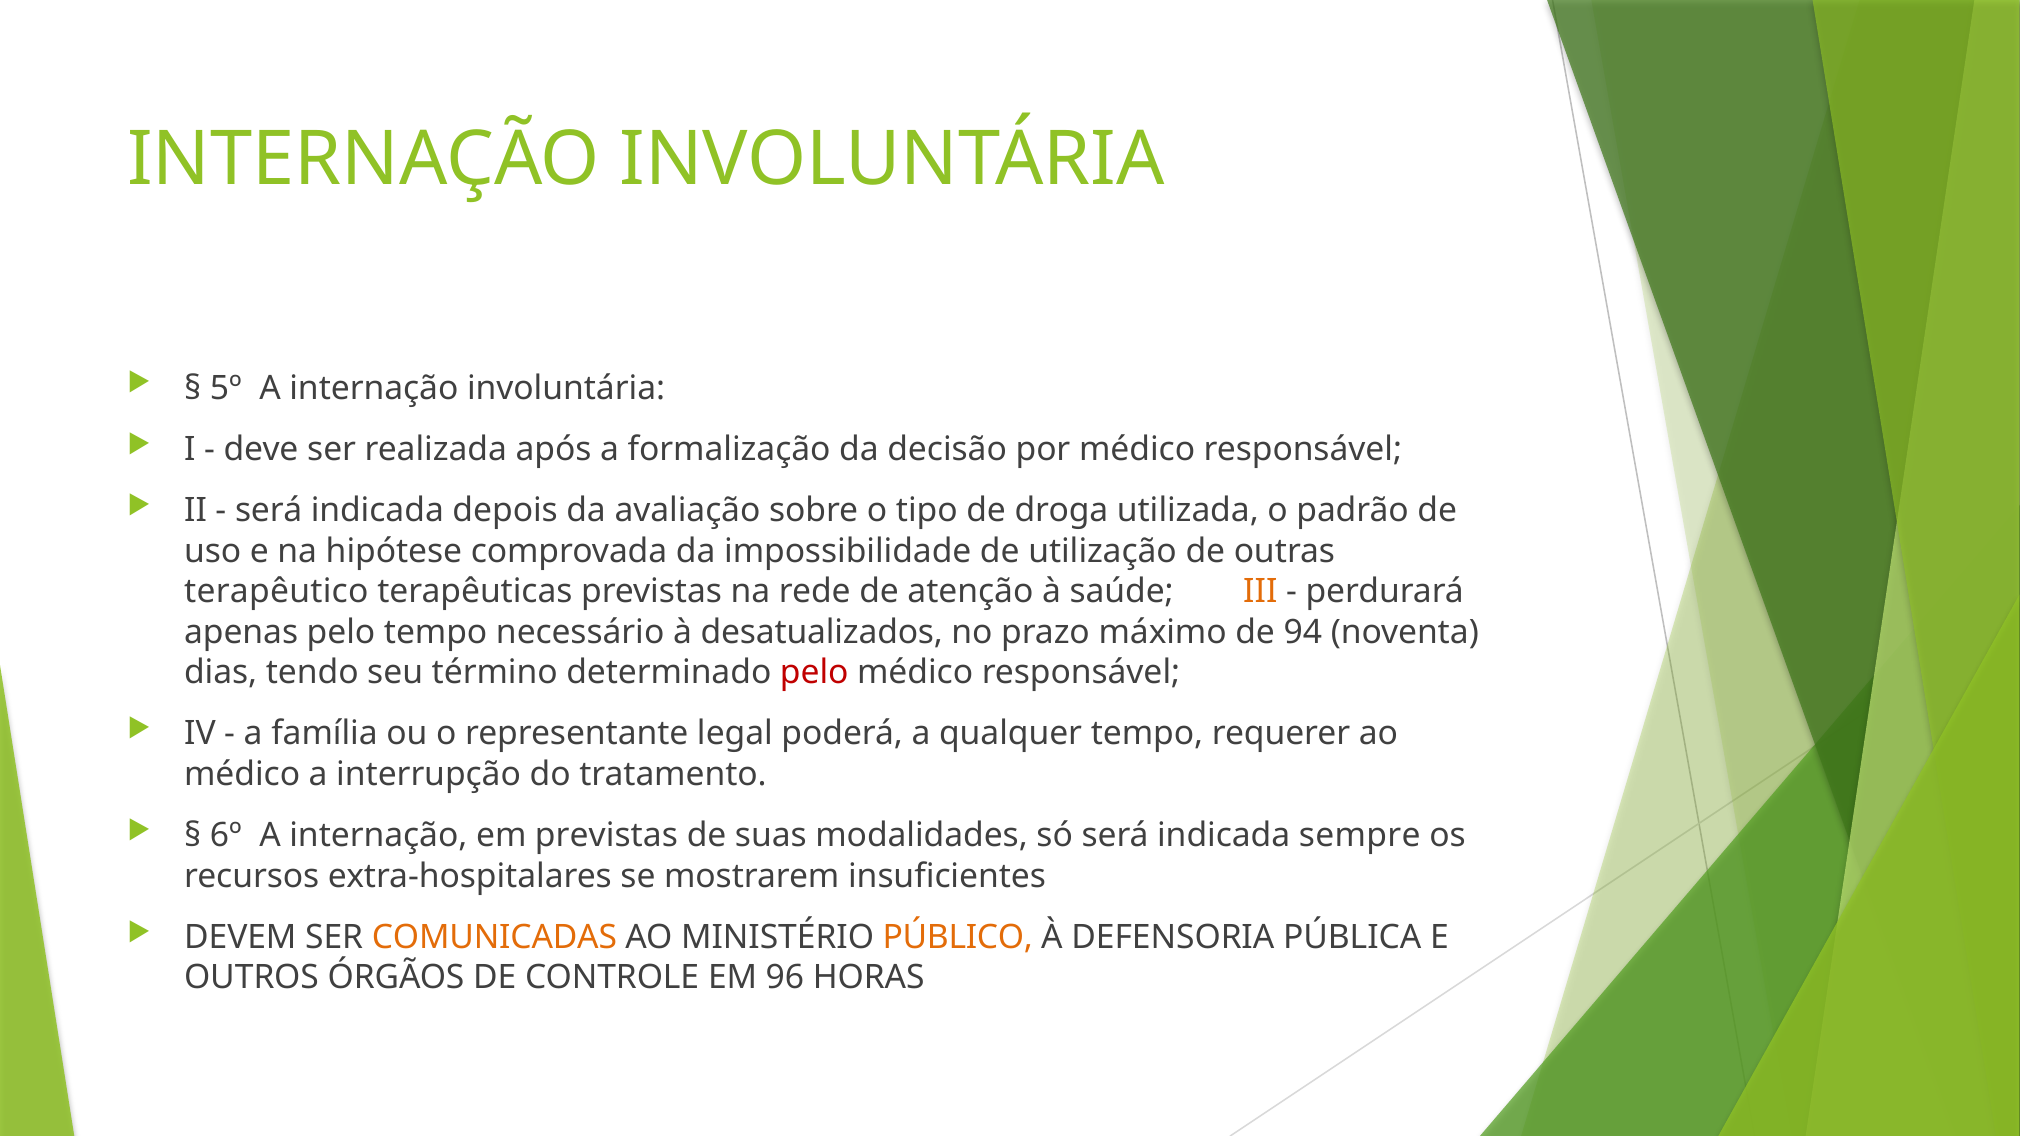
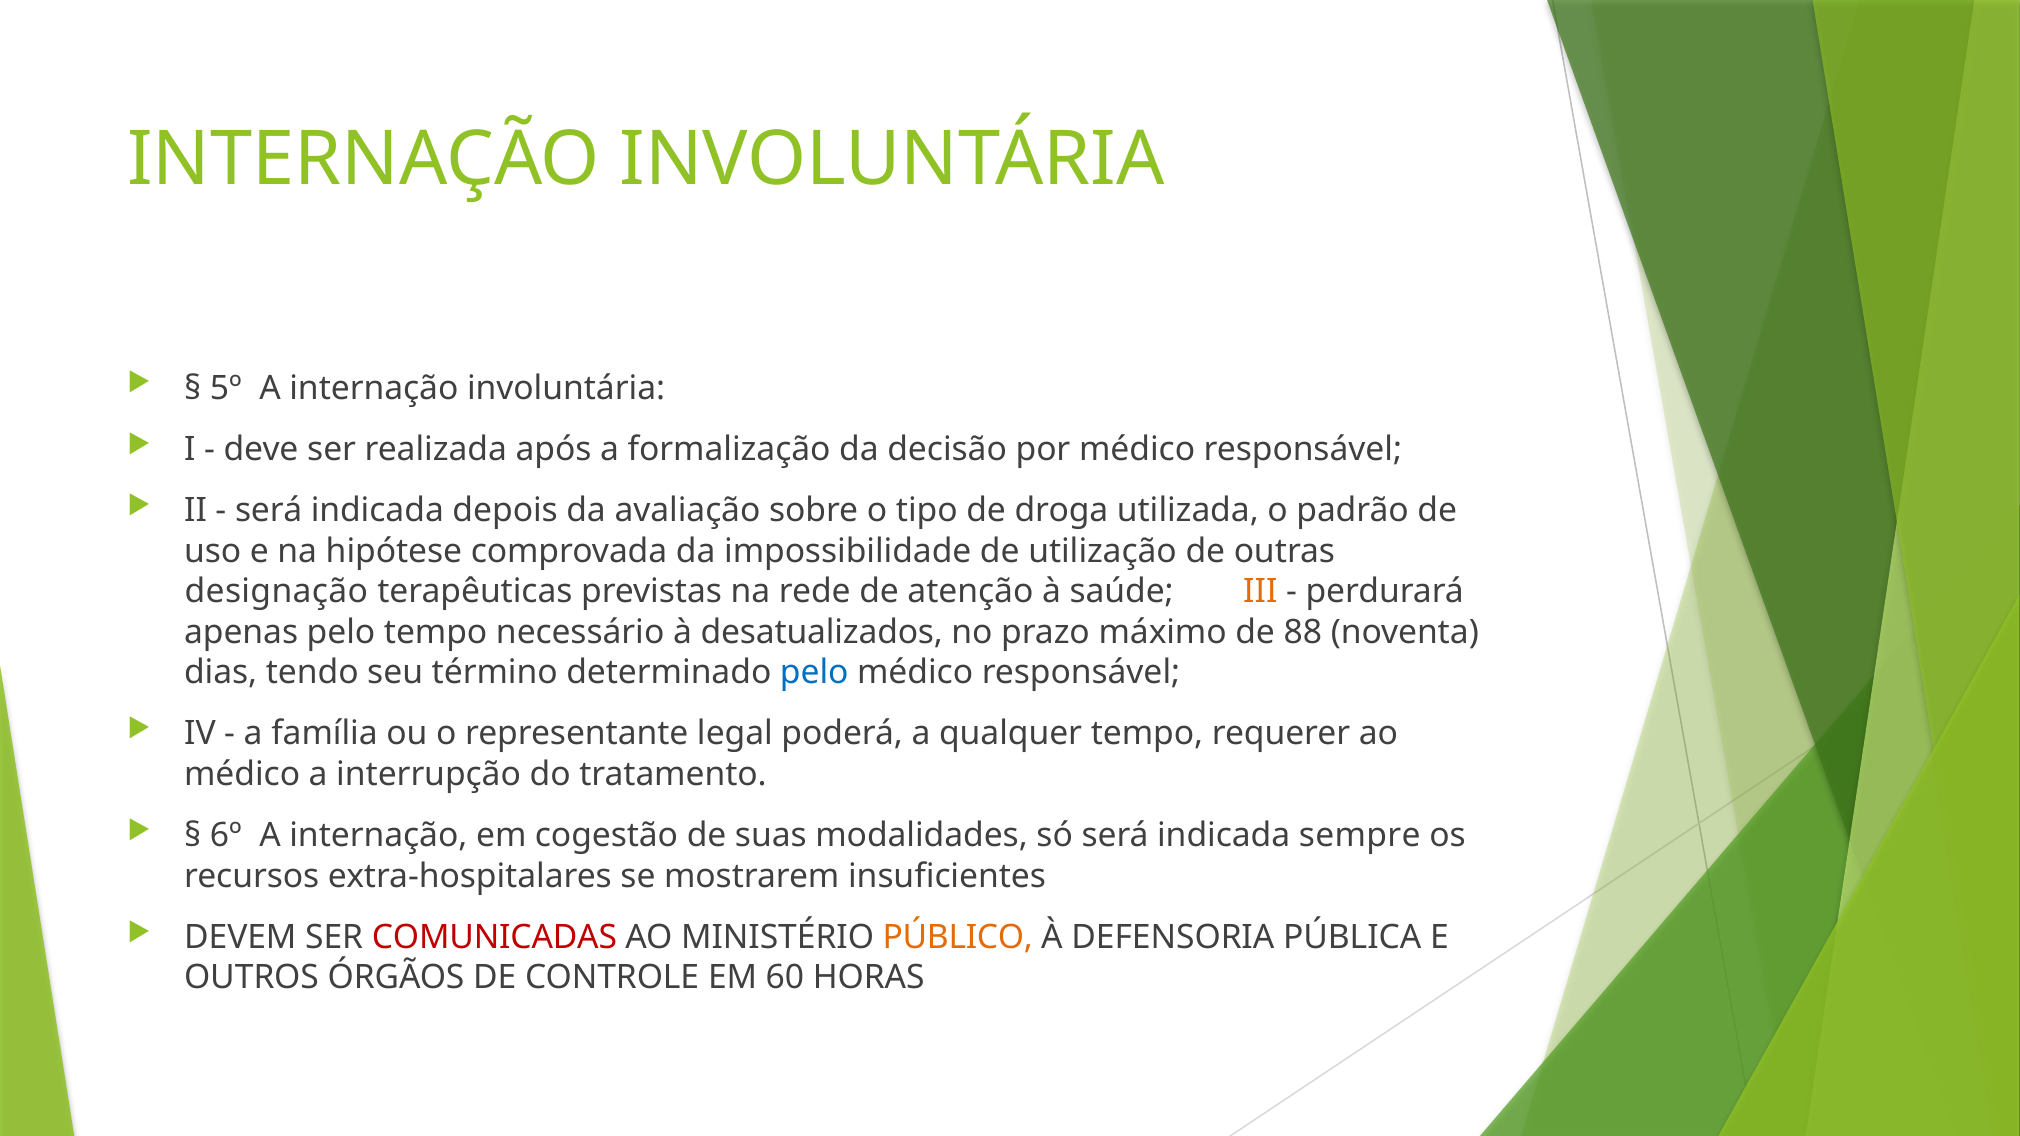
terapêutico: terapêutico -> designação
94: 94 -> 88
pelo at (814, 672) colour: red -> blue
em previstas: previstas -> cogestão
COMUNICADAS colour: orange -> red
96: 96 -> 60
